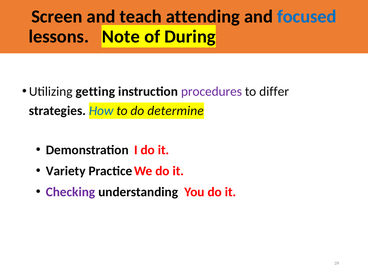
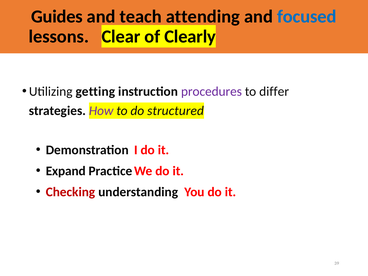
Screen: Screen -> Guides
Note: Note -> Clear
During: During -> Clearly
How colour: blue -> purple
determine: determine -> structured
Variety: Variety -> Expand
Checking colour: purple -> red
